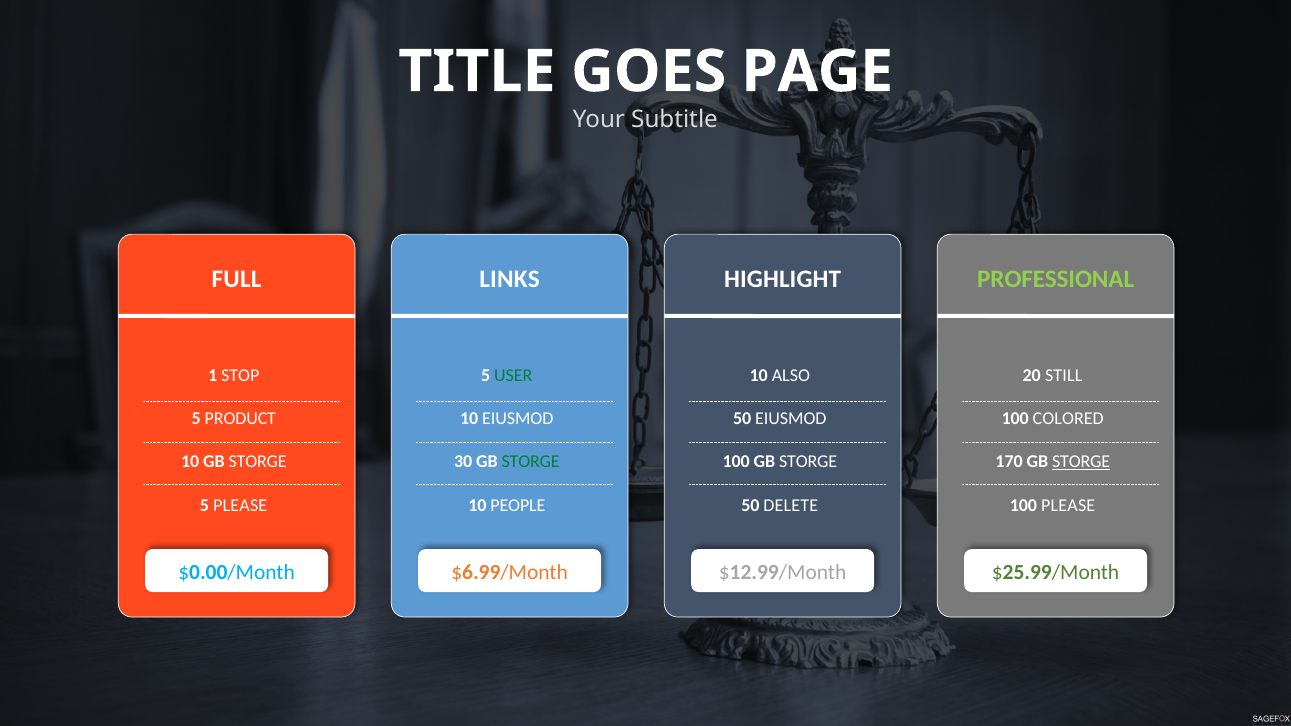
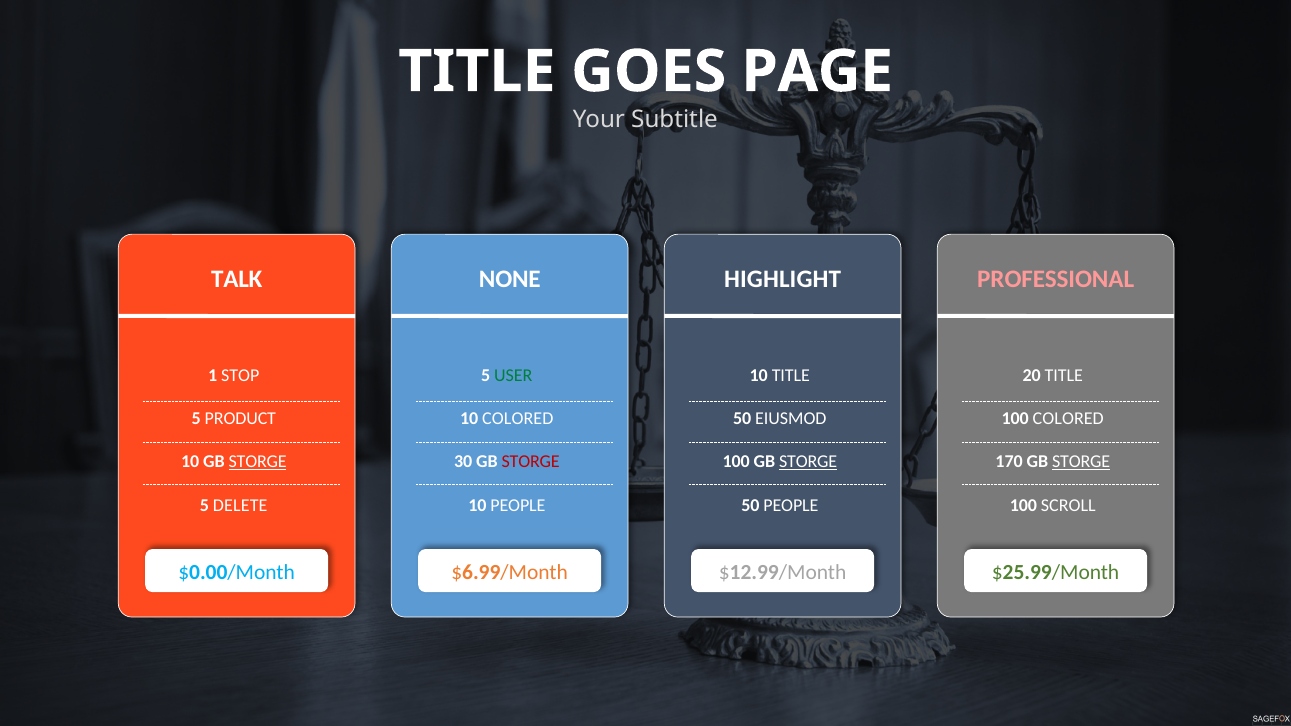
FULL: FULL -> TALK
LINKS: LINKS -> NONE
PROFESSIONAL colour: light green -> pink
10 ALSO: ALSO -> TITLE
20 STILL: STILL -> TITLE
10 EIUSMOD: EIUSMOD -> COLORED
STORGE at (258, 462) underline: none -> present
STORGE at (531, 462) colour: green -> red
STORGE at (808, 462) underline: none -> present
5 PLEASE: PLEASE -> DELETE
50 DELETE: DELETE -> PEOPLE
100 PLEASE: PLEASE -> SCROLL
